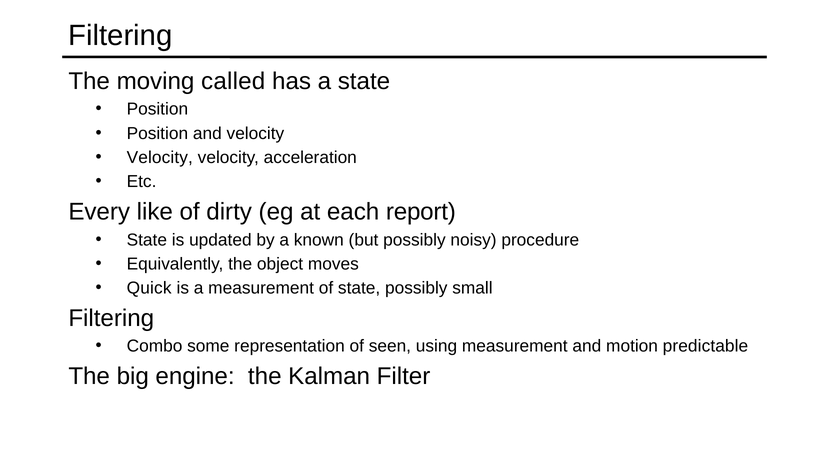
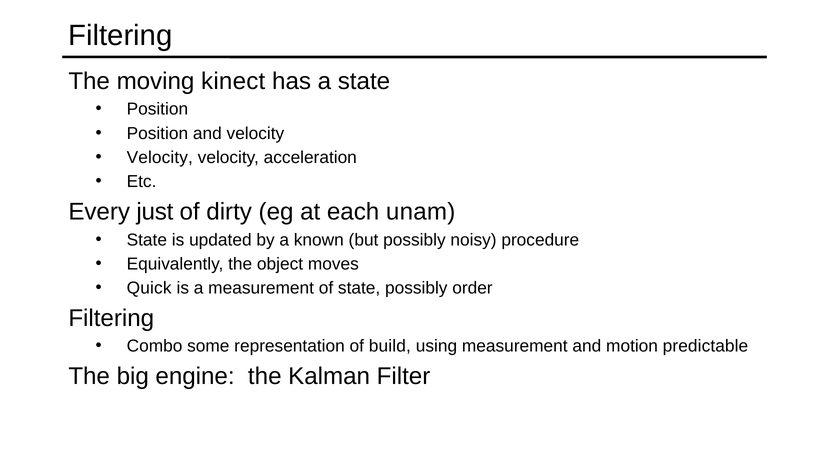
called: called -> kinect
like: like -> just
report: report -> unam
small: small -> order
seen: seen -> build
